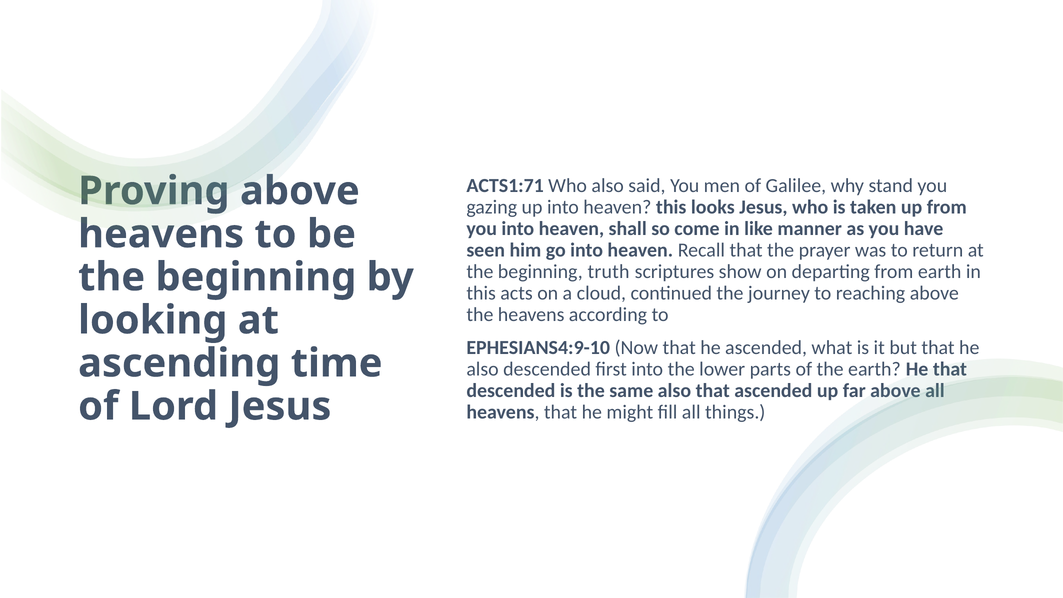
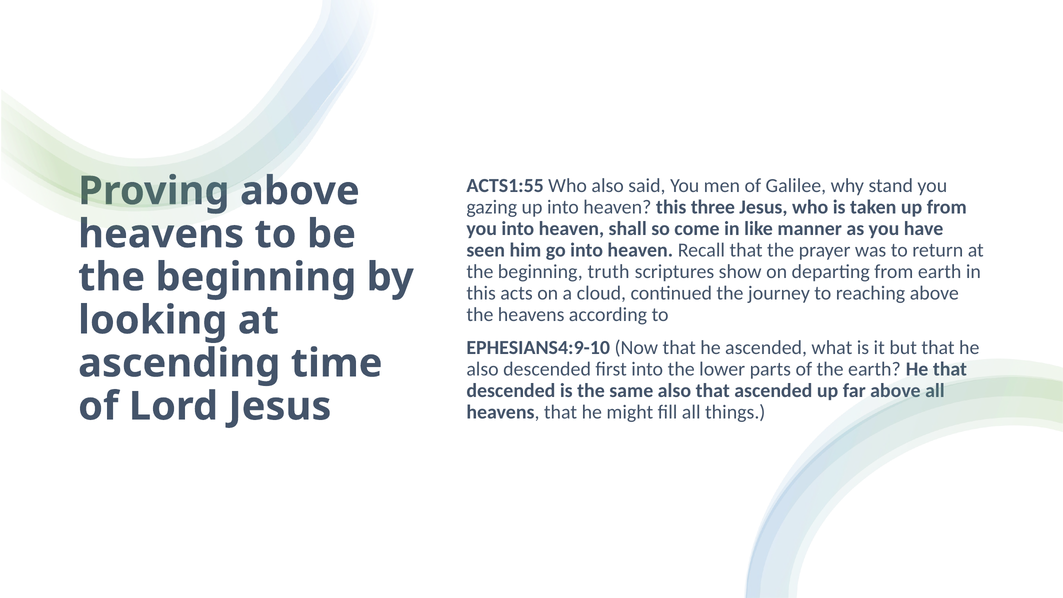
ACTS1:71: ACTS1:71 -> ACTS1:55
looks: looks -> three
